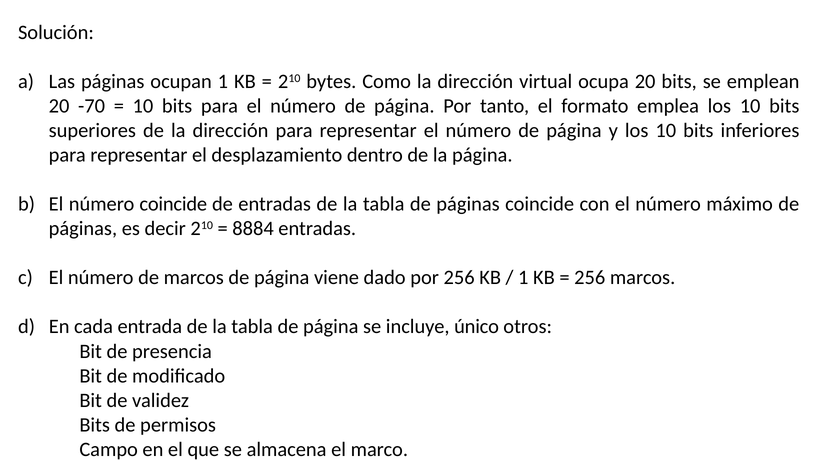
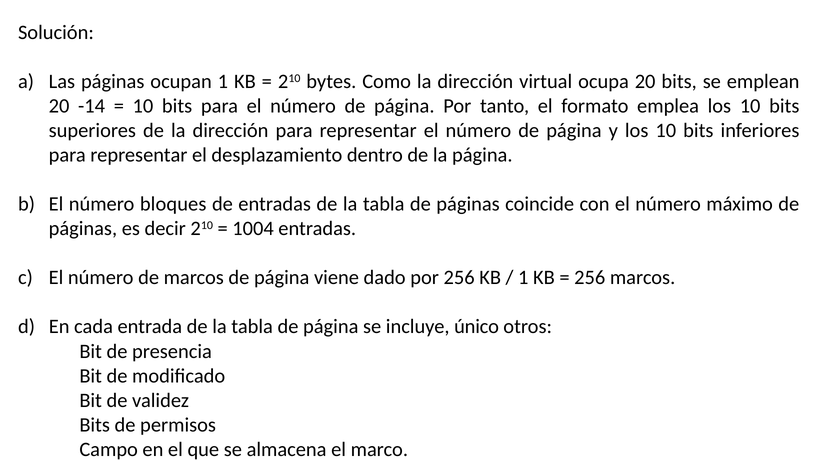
-70: -70 -> -14
número coincide: coincide -> bloques
8884: 8884 -> 1004
